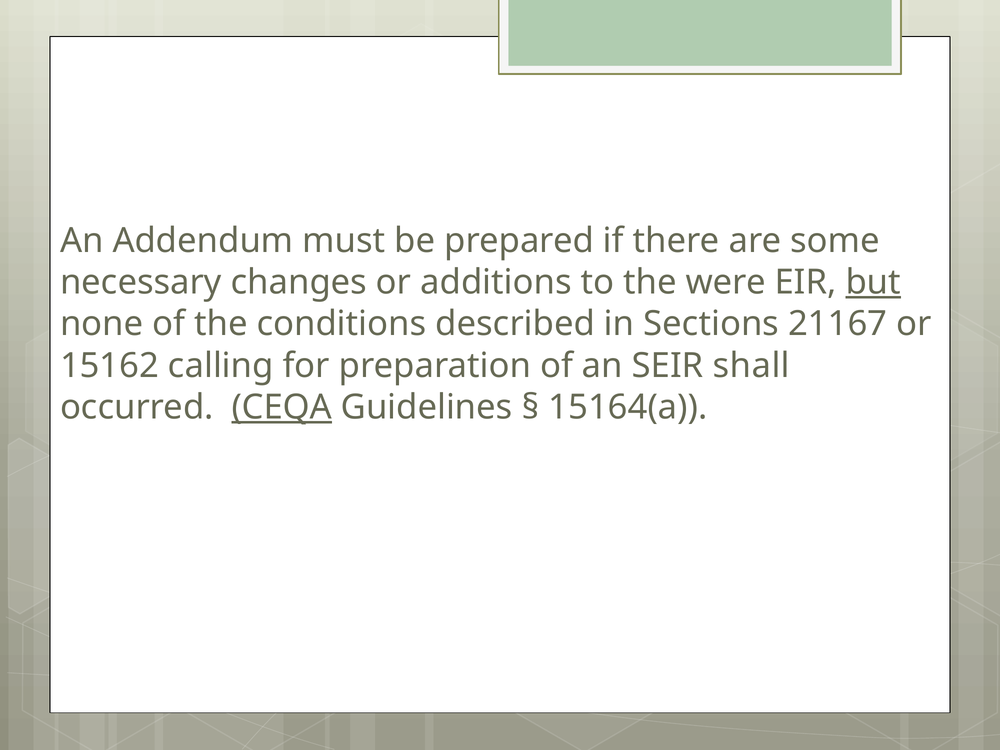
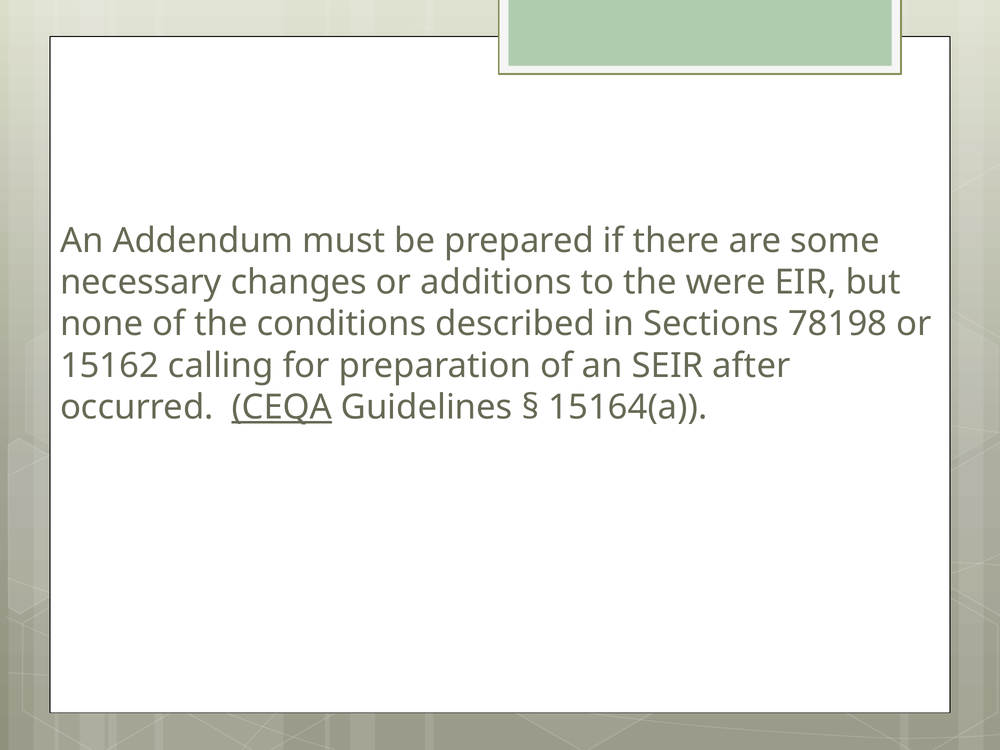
but underline: present -> none
21167: 21167 -> 78198
shall: shall -> after
